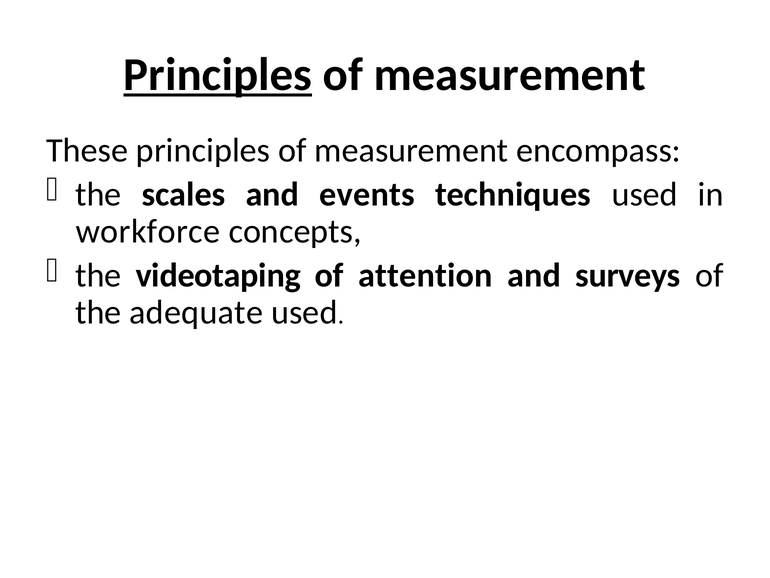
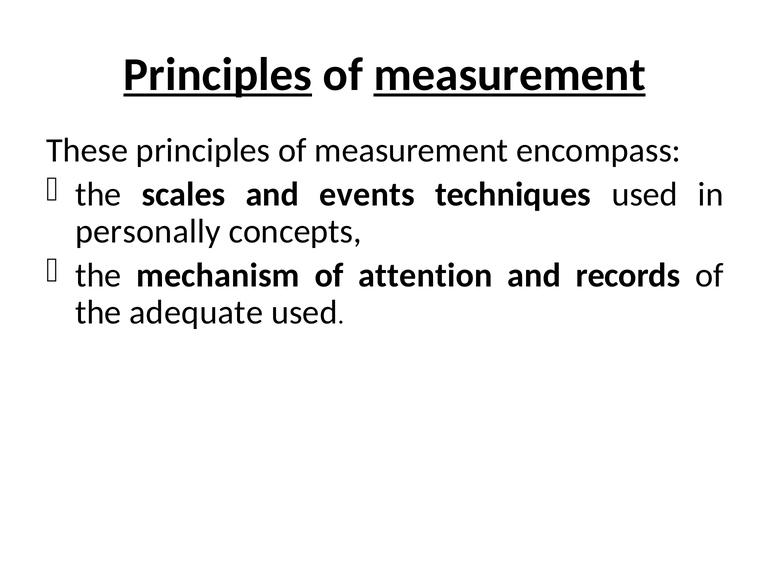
measurement at (510, 75) underline: none -> present
workforce: workforce -> personally
videotaping: videotaping -> mechanism
surveys: surveys -> records
